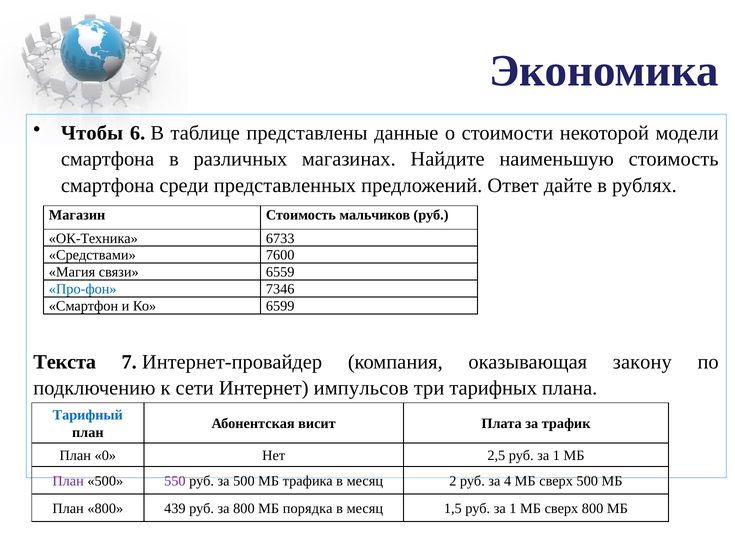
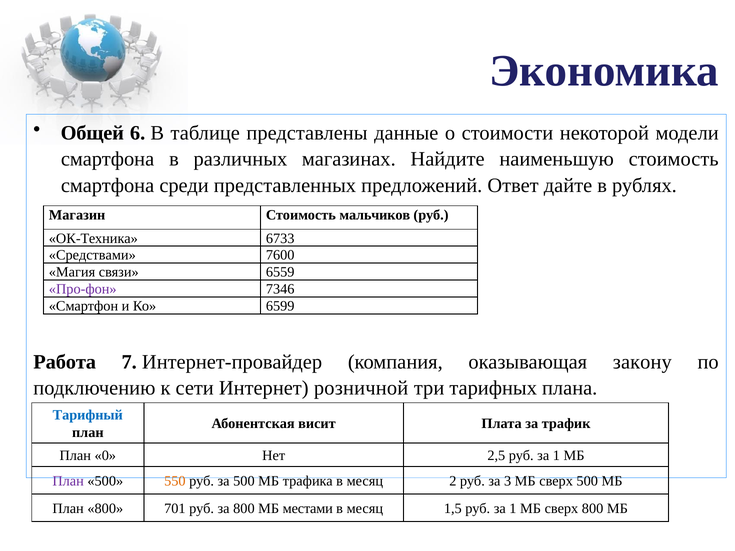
Чтобы: Чтобы -> Общей
Про-фон colour: blue -> purple
Текста: Текста -> Работа
импульсов: импульсов -> розничной
550 colour: purple -> orange
4: 4 -> 3
439: 439 -> 701
порядка: порядка -> местами
